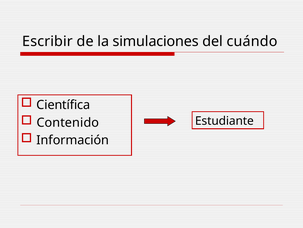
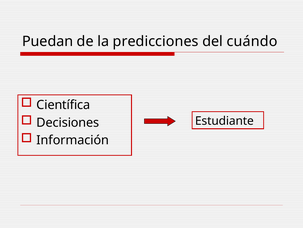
Escribir: Escribir -> Puedan
simulaciones: simulaciones -> predicciones
Contenido: Contenido -> Decisiones
